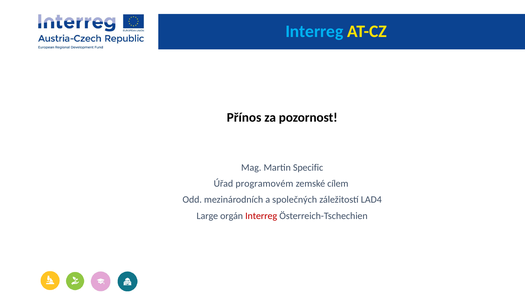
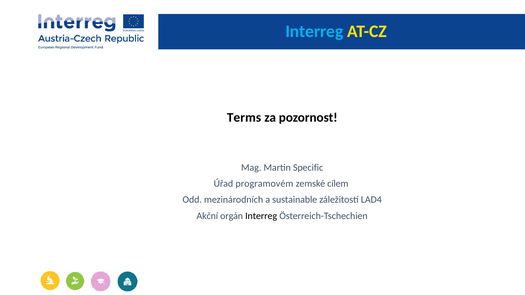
Přínos: Přínos -> Terms
společných: společných -> sustainable
Large: Large -> Akční
Interreg at (261, 216) colour: red -> black
